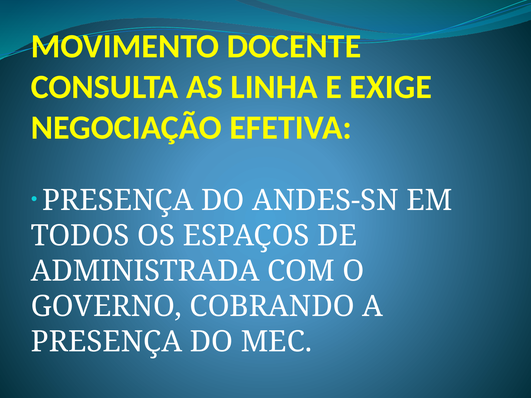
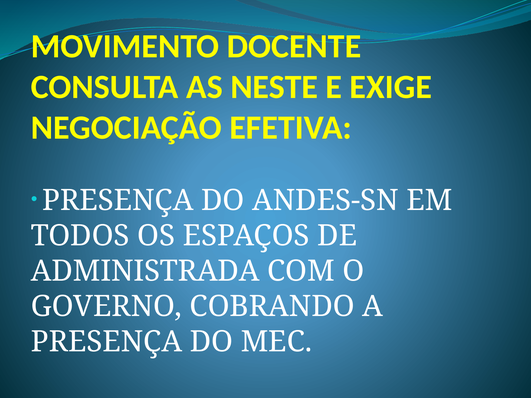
LINHA: LINHA -> NESTE
